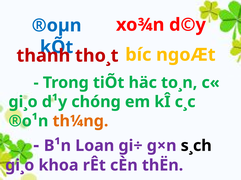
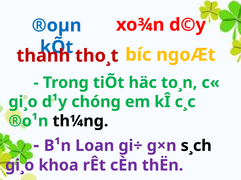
th¼ng colour: orange -> black
